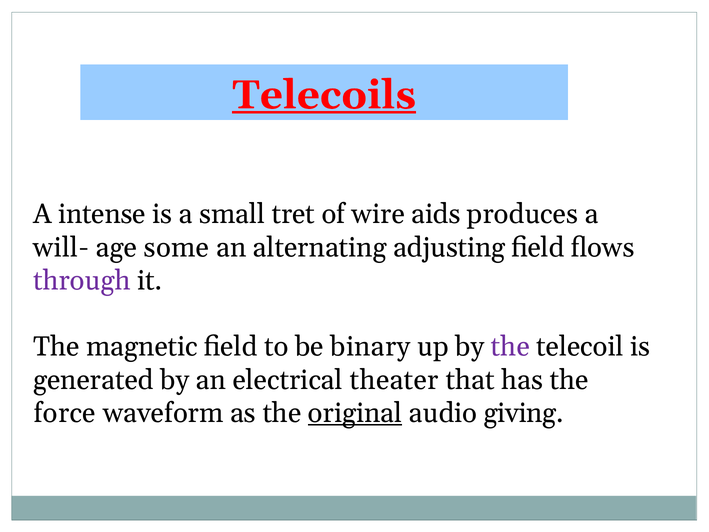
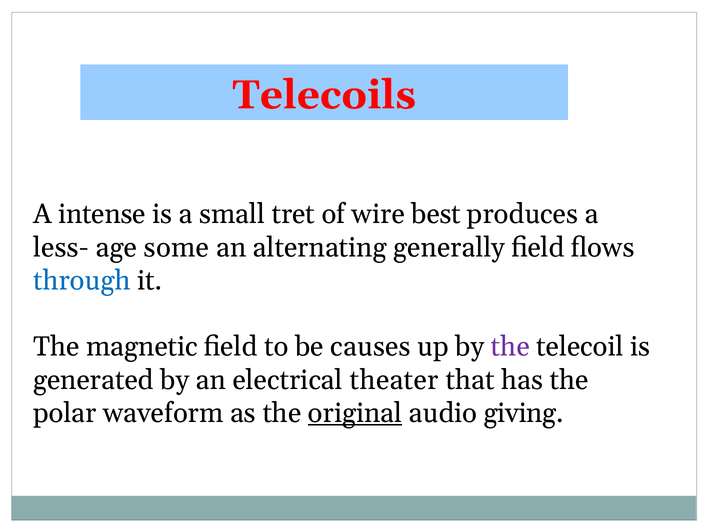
Telecoils underline: present -> none
aids: aids -> best
will-: will- -> less-
adjusting: adjusting -> generally
through colour: purple -> blue
binary: binary -> causes
force: force -> polar
